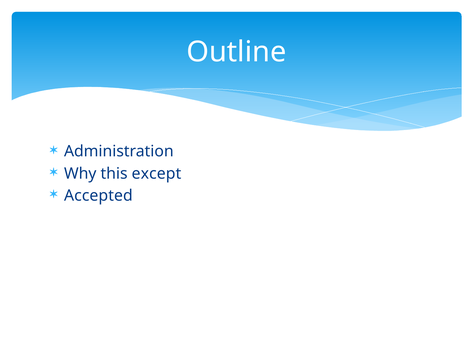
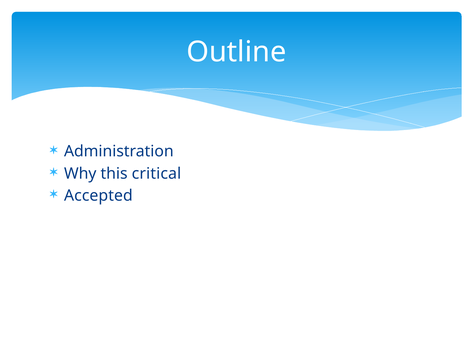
except: except -> critical
